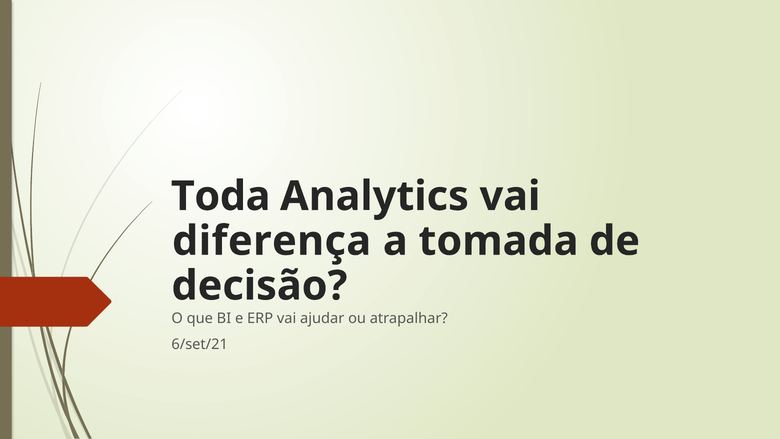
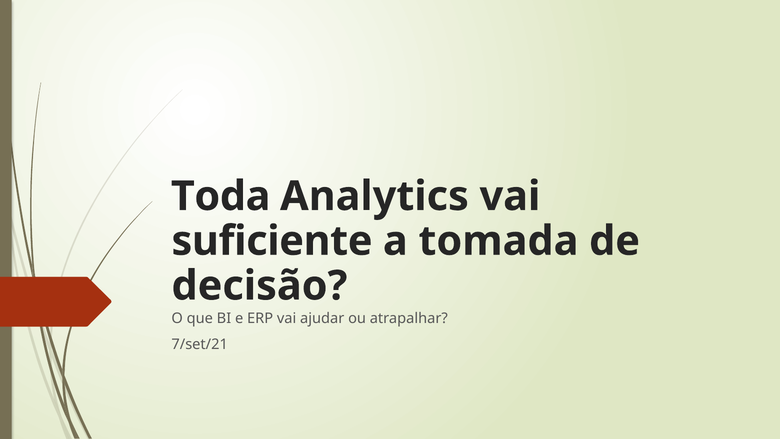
diferença: diferença -> suficiente
6/set/21: 6/set/21 -> 7/set/21
